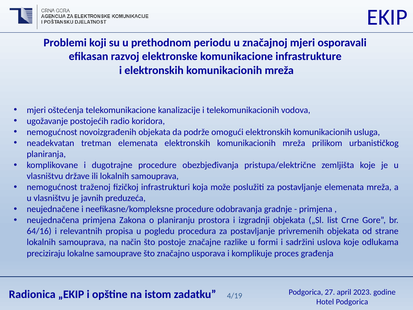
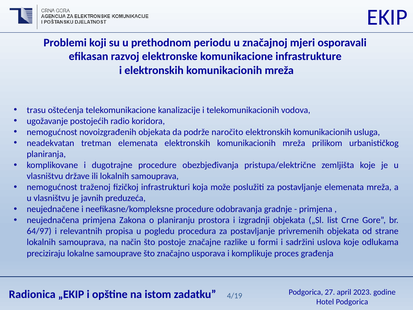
mjeri at (36, 110): mjeri -> trasu
omogući: omogući -> naročito
64/16: 64/16 -> 64/97
